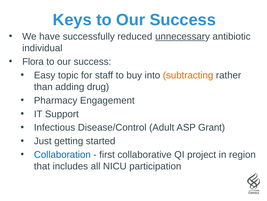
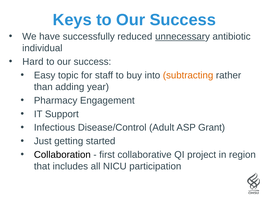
Flora: Flora -> Hard
drug: drug -> year
Collaboration colour: blue -> black
